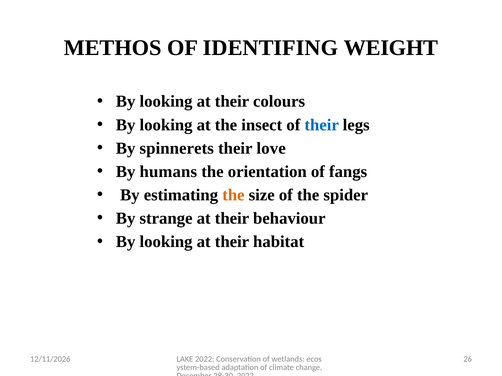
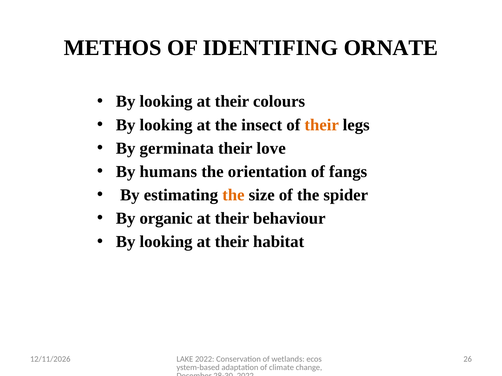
WEIGHT: WEIGHT -> ORNATE
their at (322, 125) colour: blue -> orange
spinnerets: spinnerets -> germinata
strange: strange -> organic
